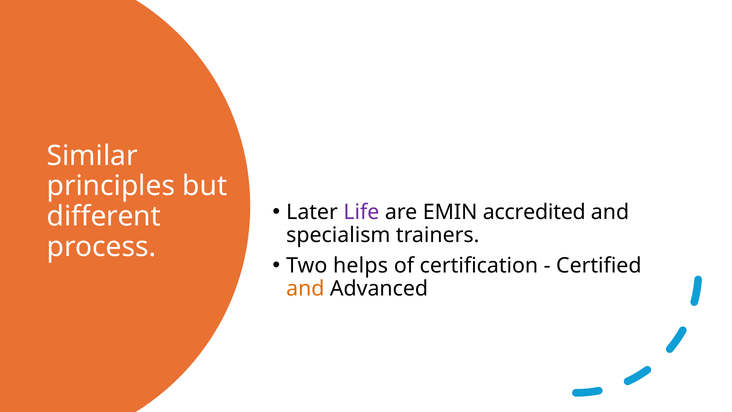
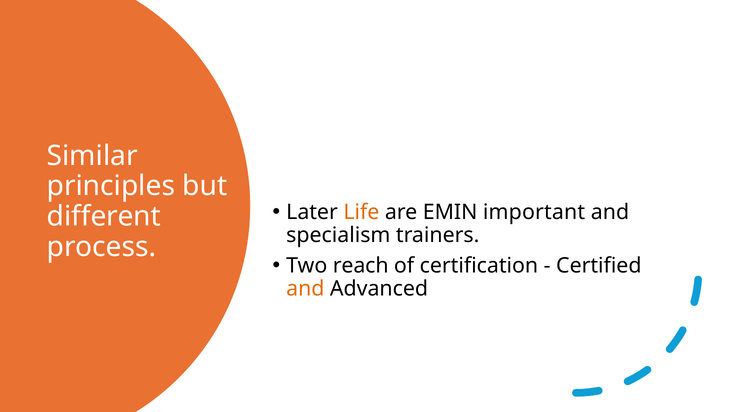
Life colour: purple -> orange
accredited: accredited -> important
helps: helps -> reach
